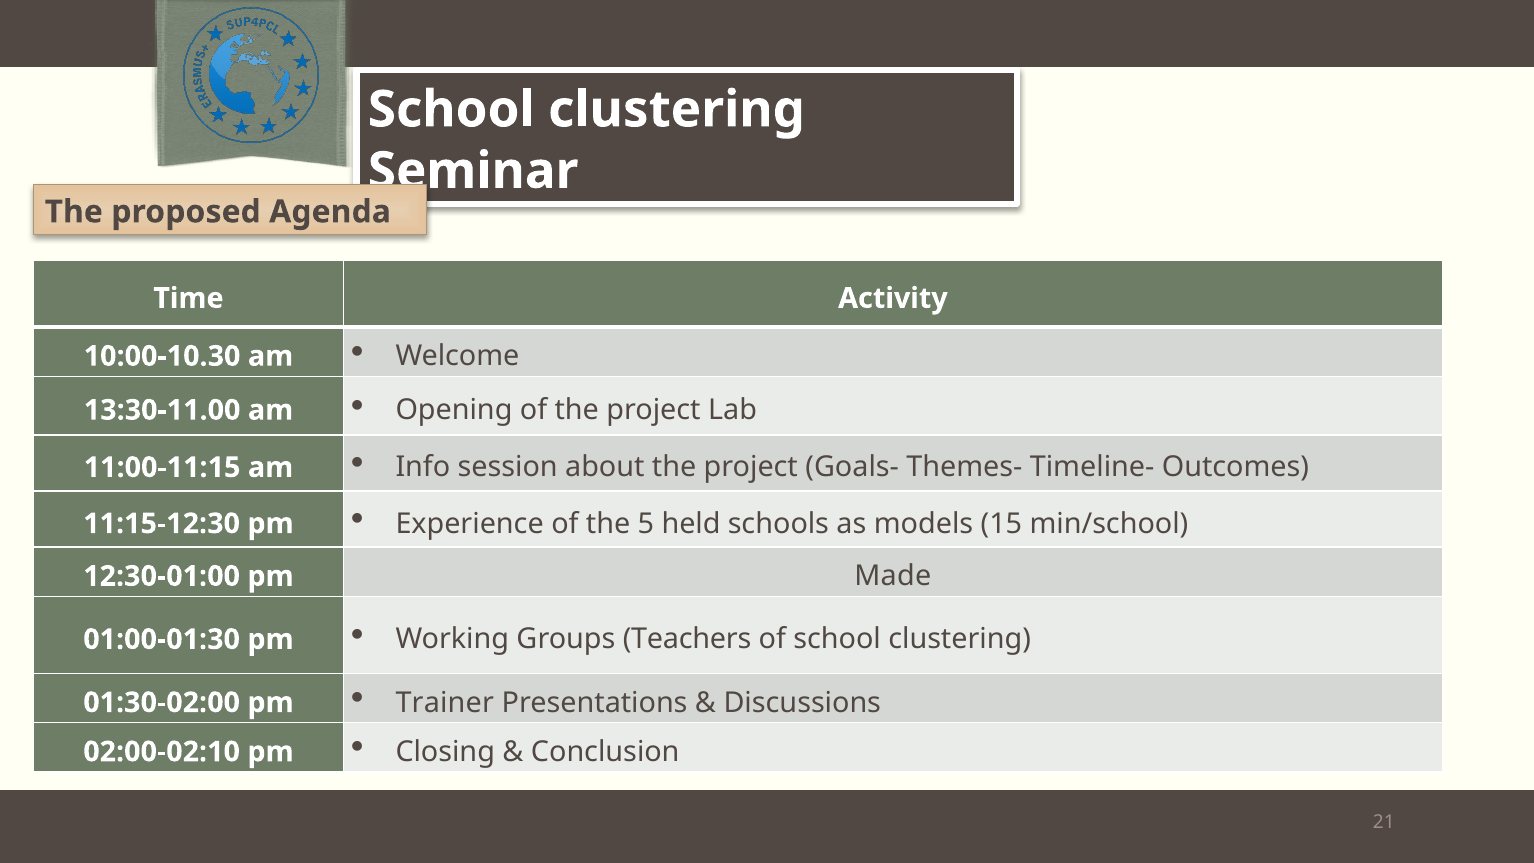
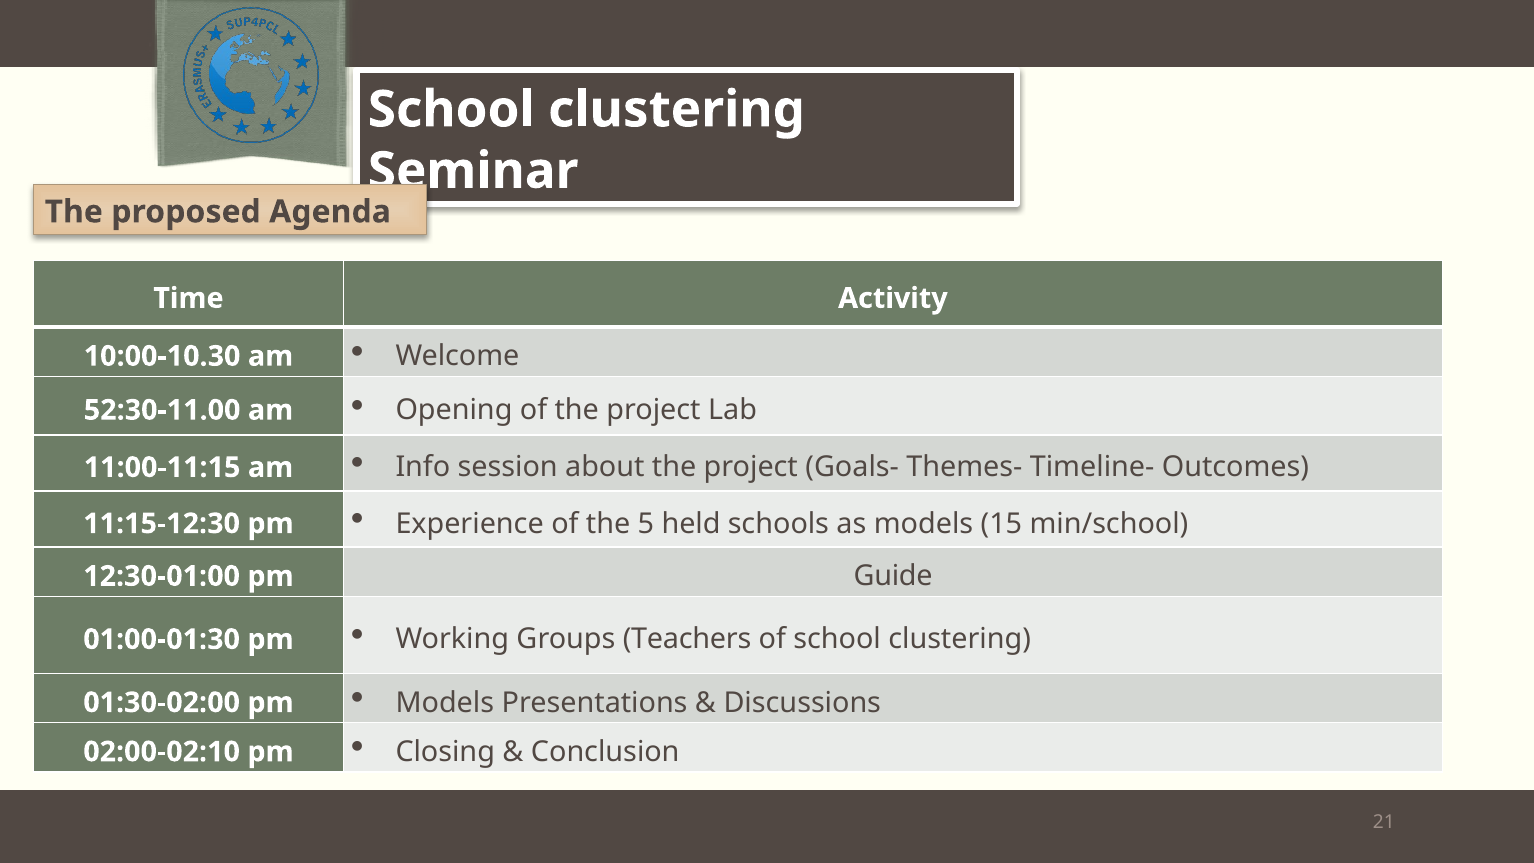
13:30-11.00: 13:30-11.00 -> 52:30-11.00
Made: Made -> Guide
Trainer at (445, 702): Trainer -> Models
